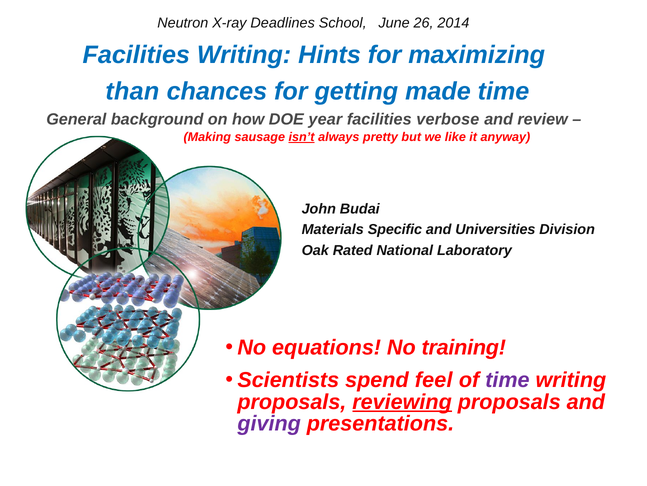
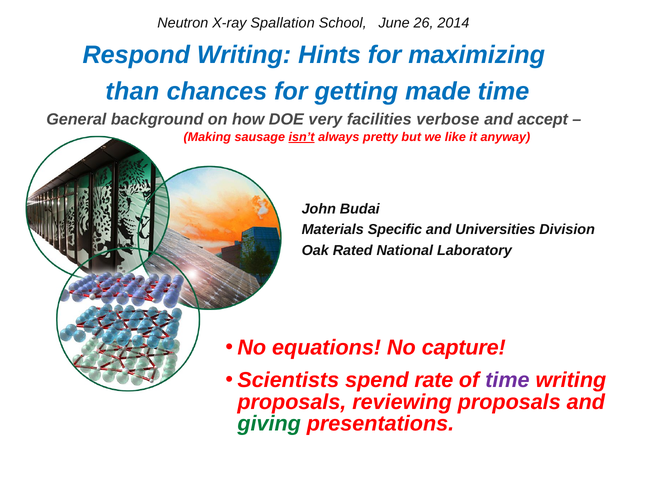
Deadlines: Deadlines -> Spallation
Facilities at (136, 55): Facilities -> Respond
year: year -> very
review: review -> accept
training: training -> capture
feel: feel -> rate
reviewing underline: present -> none
giving colour: purple -> green
